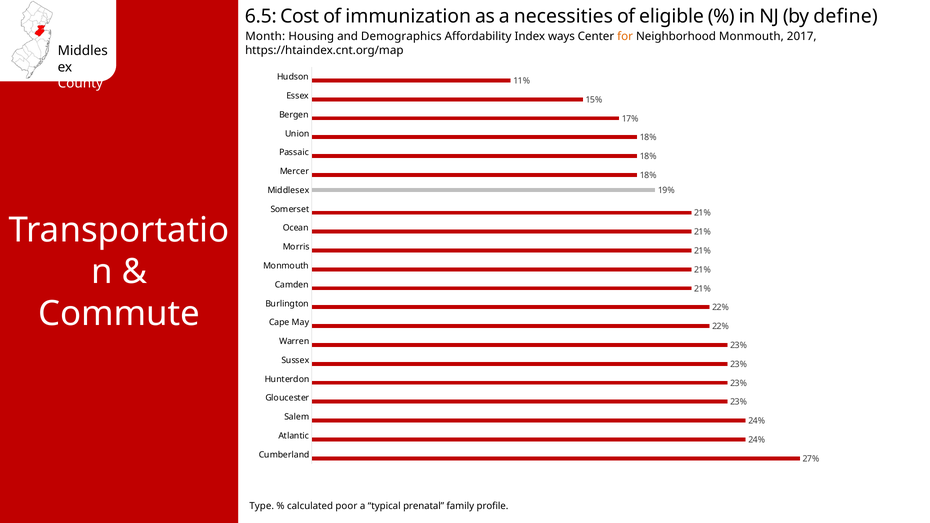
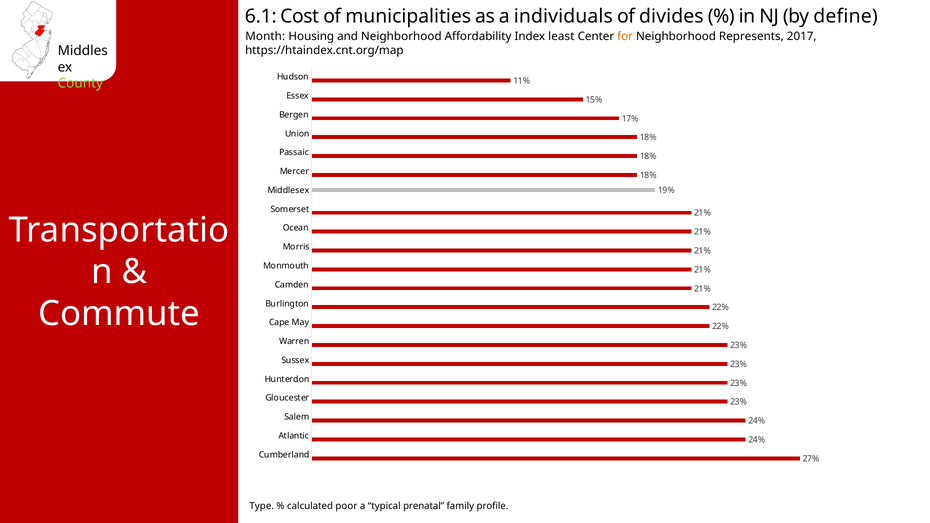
6.5: 6.5 -> 6.1
immunization: immunization -> municipalities
necessities: necessities -> individuals
eligible: eligible -> divides
and Demographics: Demographics -> Neighborhood
ways: ways -> least
Neighborhood Monmouth: Monmouth -> Represents
County colour: white -> light green
